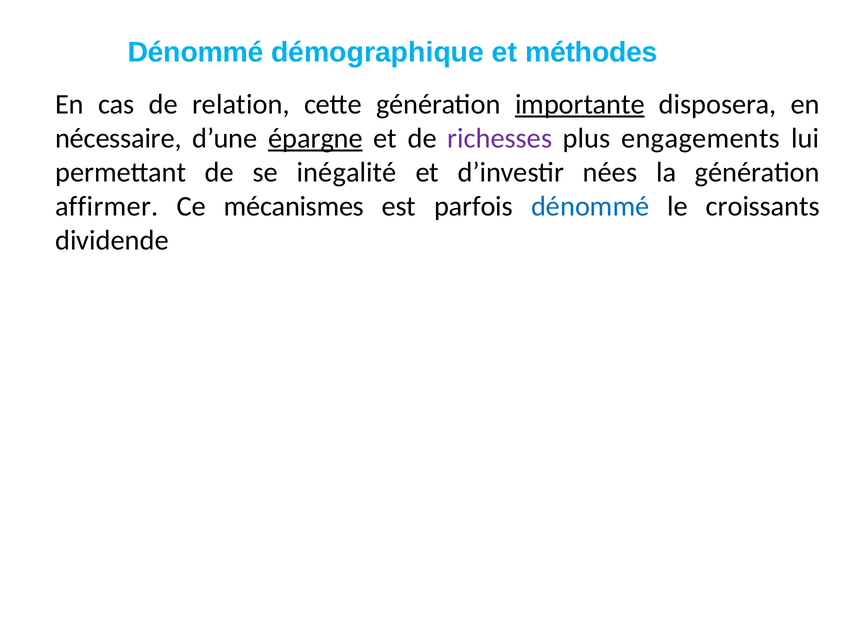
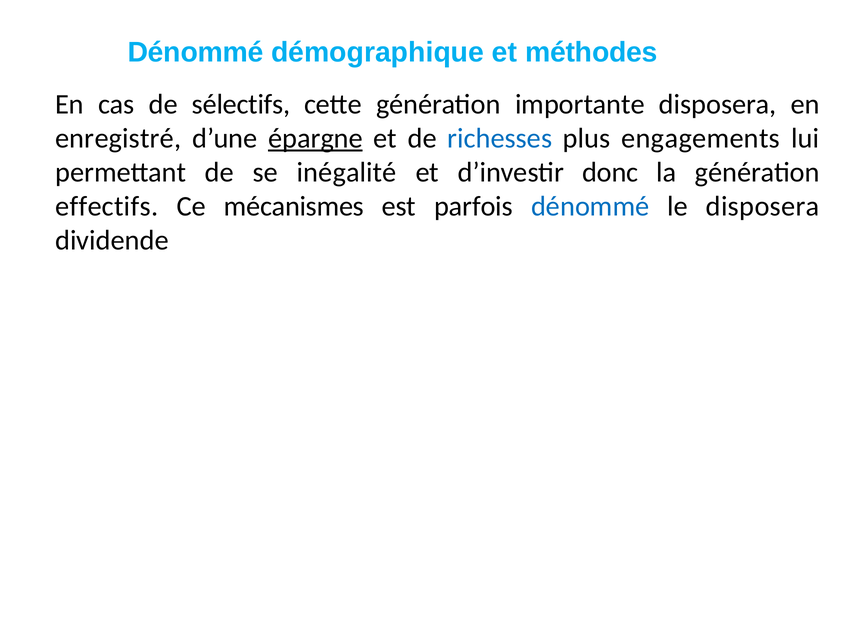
relation: relation -> sélectifs
importante underline: present -> none
nécessaire: nécessaire -> enregistré
richesses colour: purple -> blue
nées: nées -> donc
affirmer: affirmer -> effectifs
le croissants: croissants -> disposera
